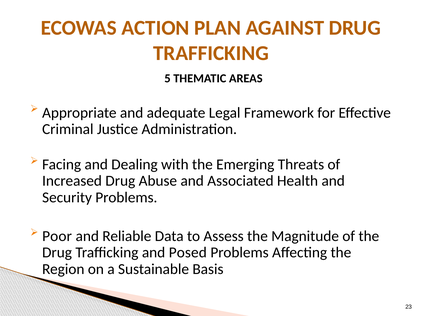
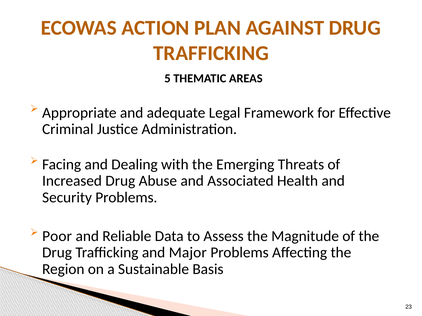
Posed: Posed -> Major
